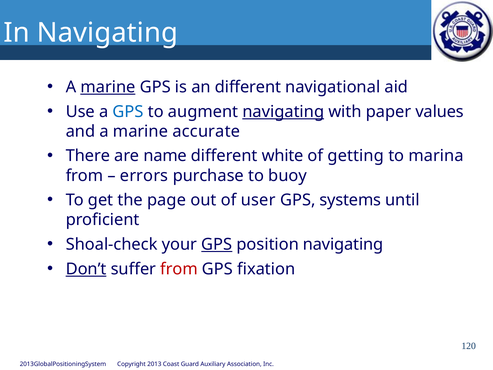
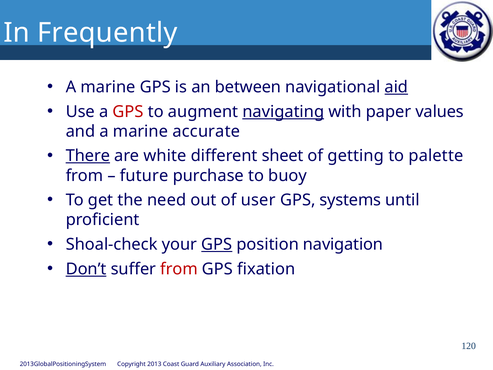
In Navigating: Navigating -> Frequently
marine at (108, 87) underline: present -> none
an different: different -> between
aid underline: none -> present
GPS at (128, 112) colour: blue -> red
There underline: none -> present
name: name -> white
white: white -> sheet
marina: marina -> palette
errors: errors -> future
page: page -> need
position navigating: navigating -> navigation
